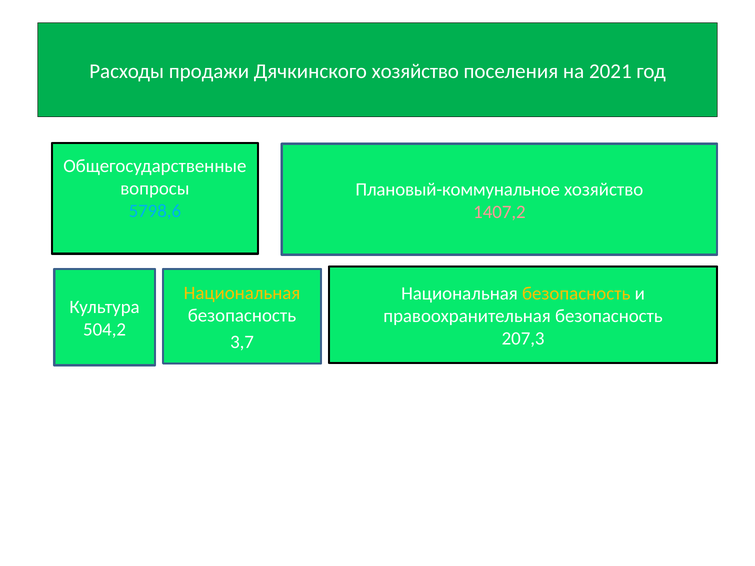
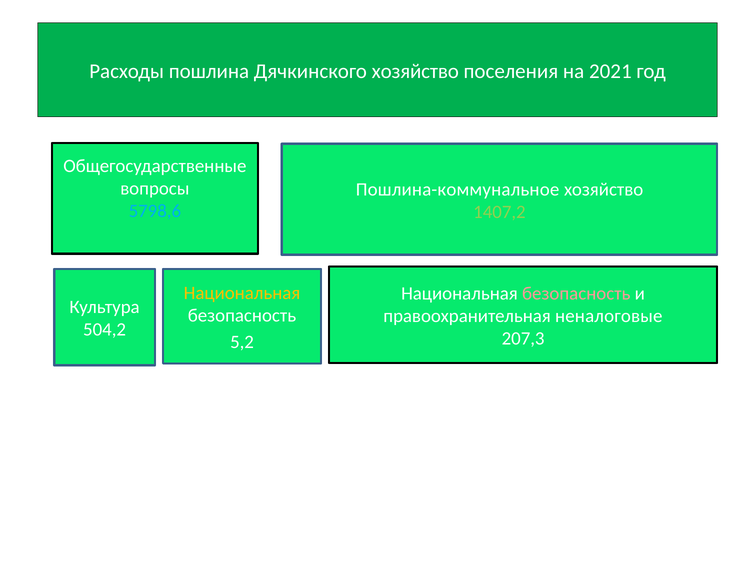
продажи: продажи -> пошлина
Плановый-коммунальное: Плановый-коммунальное -> Пошлина-коммунальное
1407,2 colour: pink -> light green
безопасность at (576, 294) colour: yellow -> pink
правоохранительная безопасность: безопасность -> неналоговые
3,7: 3,7 -> 5,2
